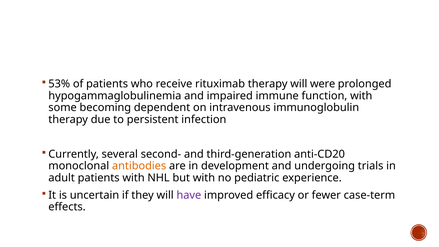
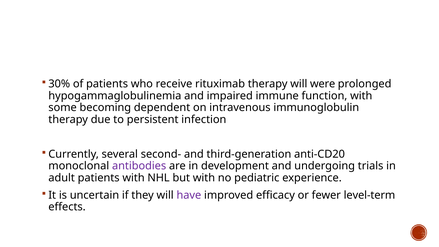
53%: 53% -> 30%
antibodies colour: orange -> purple
case-term: case-term -> level-term
